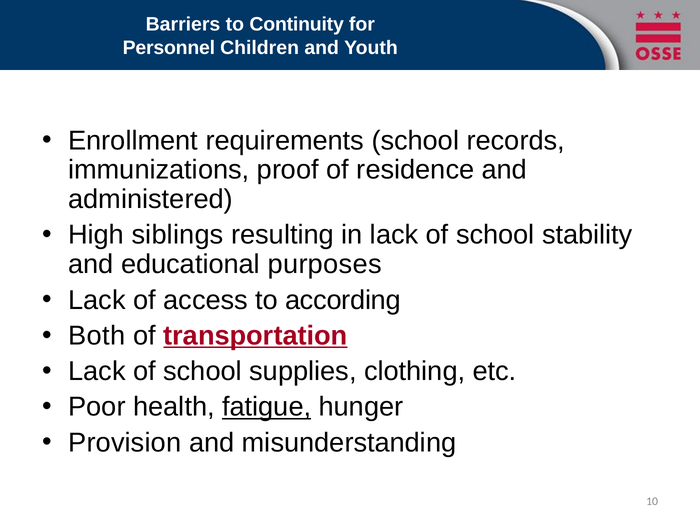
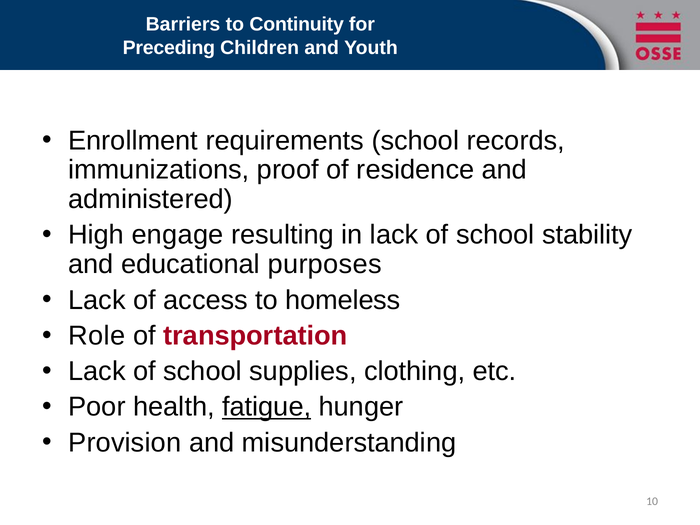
Personnel: Personnel -> Preceding
siblings: siblings -> engage
according: according -> homeless
Both: Both -> Role
transportation underline: present -> none
